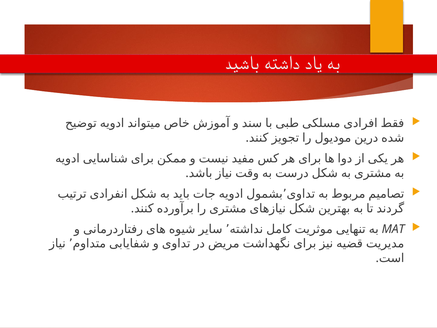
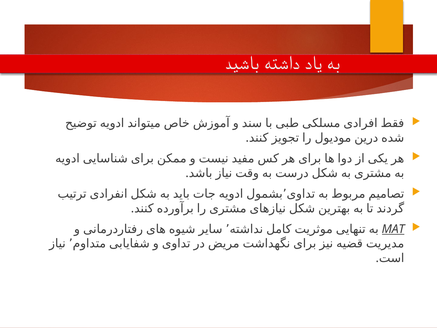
MAT underline: none -> present
